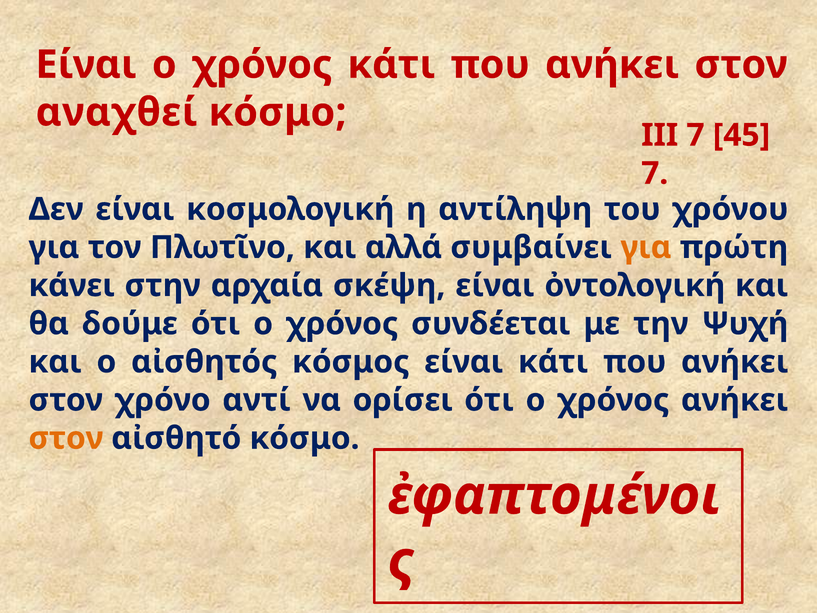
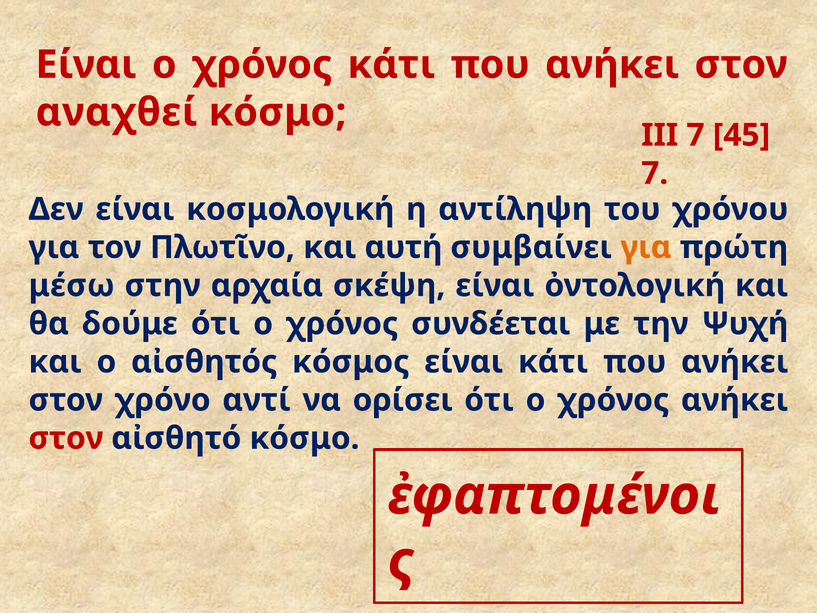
αλλά: αλλά -> αυτή
κάνει: κάνει -> μέσω
στον at (66, 438) colour: orange -> red
